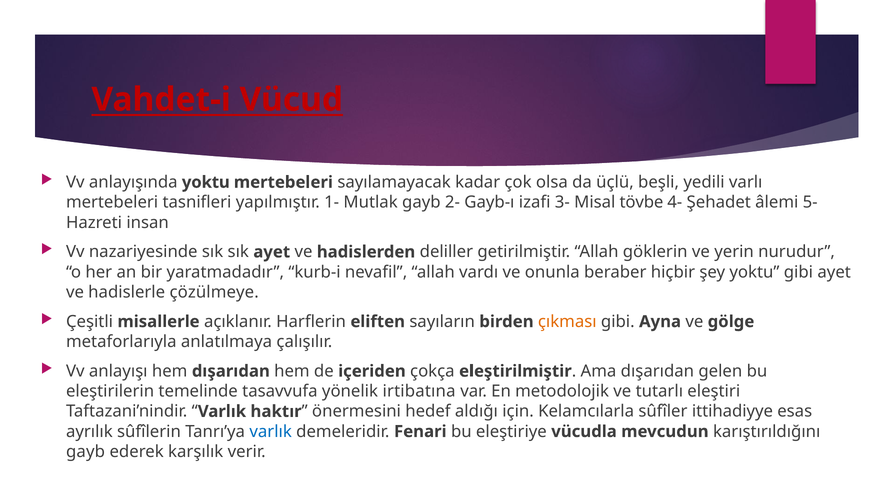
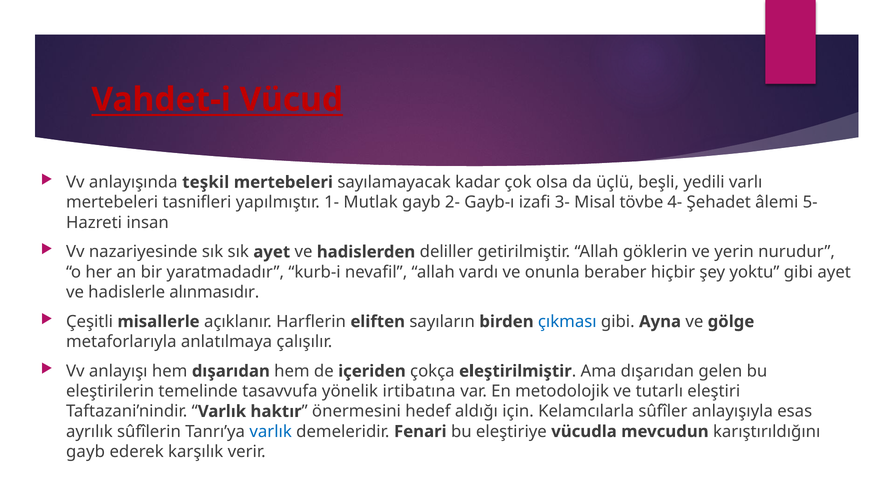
anlayışında yoktu: yoktu -> teşkil
çözülmeye: çözülmeye -> alınmasıdır
çıkması colour: orange -> blue
ittihadiyye: ittihadiyye -> anlayışıyla
